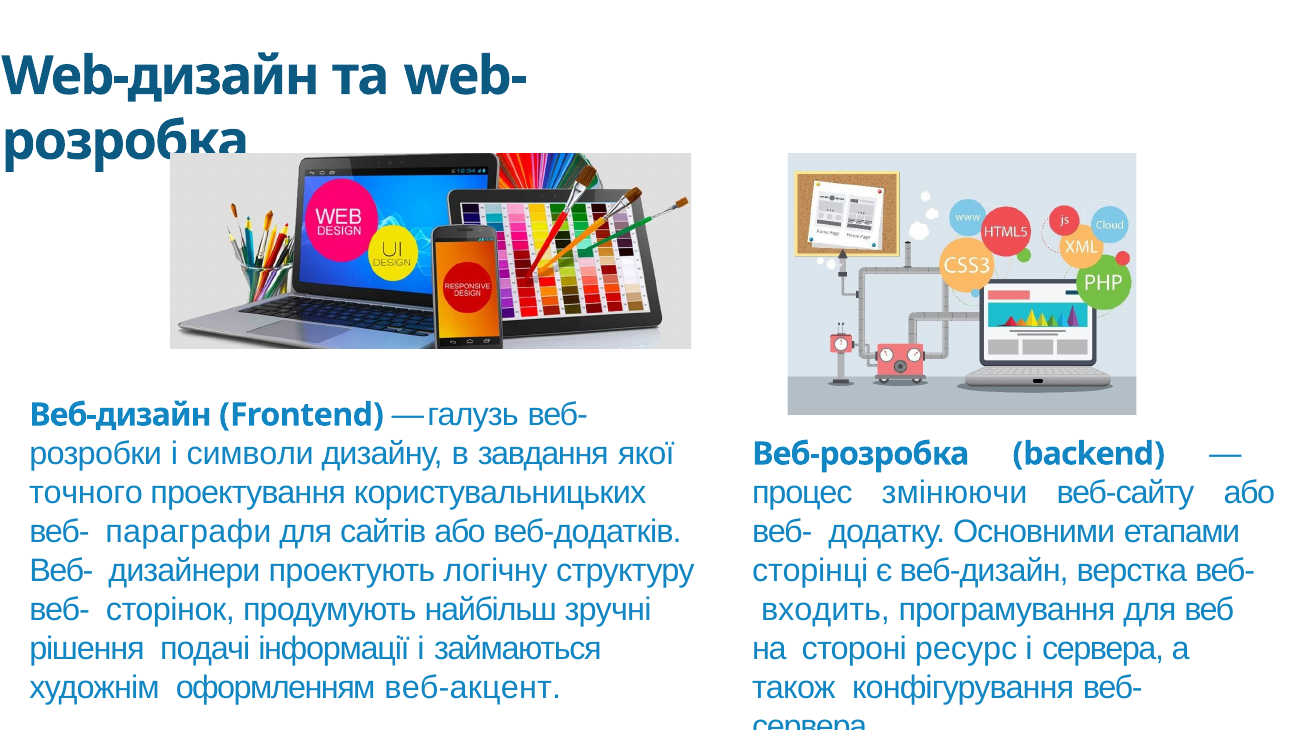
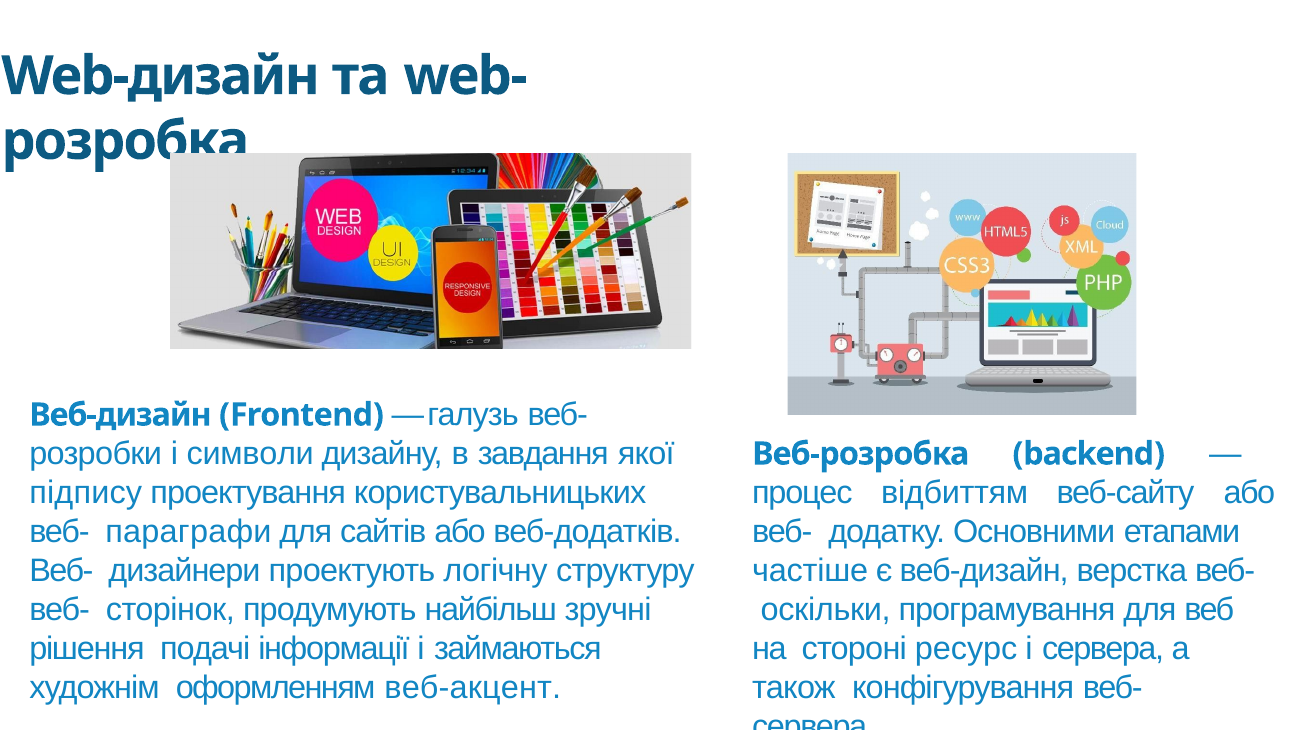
точного: точного -> підпису
змінюючи: змінюючи -> відбиттям
сторінці: сторінці -> частіше
входить: входить -> оскільки
